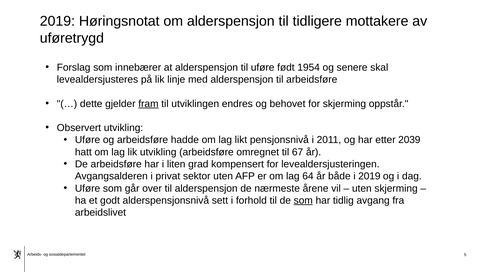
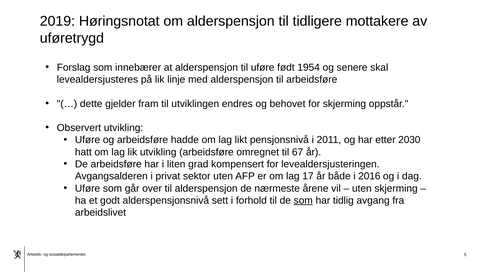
fram underline: present -> none
2039: 2039 -> 2030
64: 64 -> 17
i 2019: 2019 -> 2016
